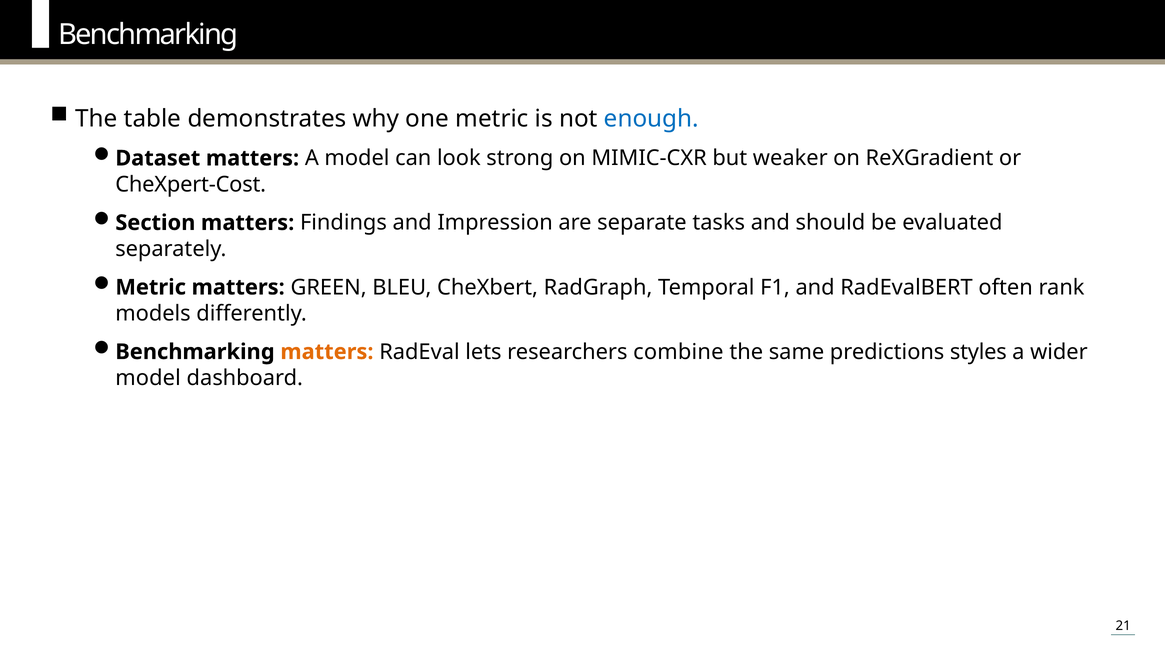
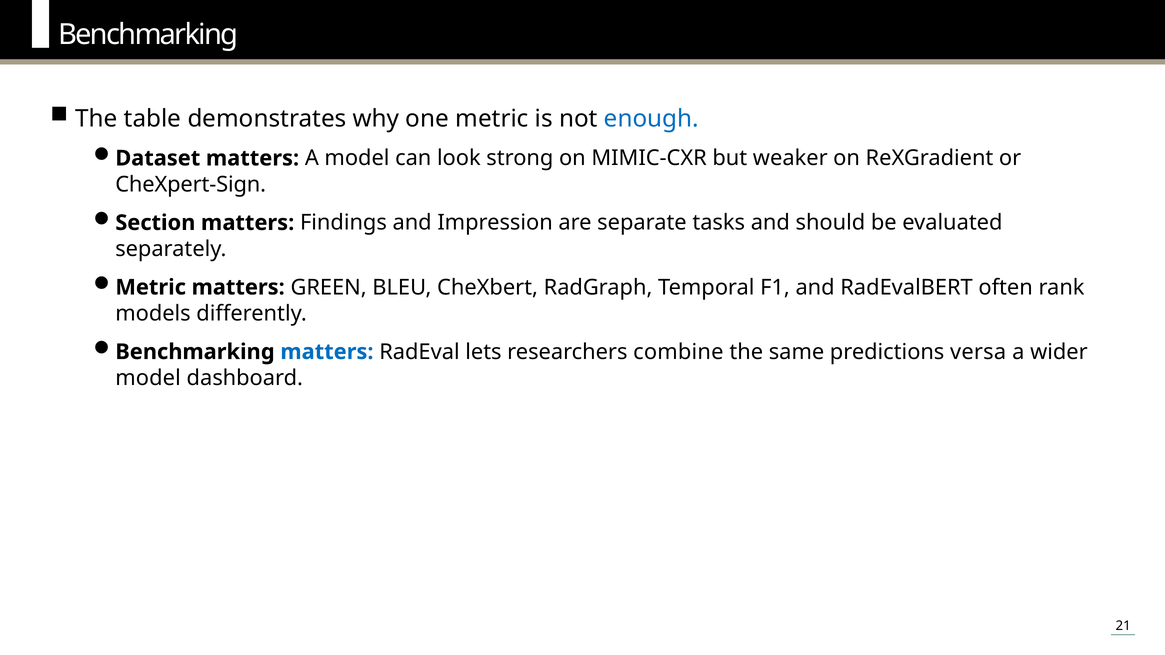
CheXpert-Cost: CheXpert-Cost -> CheXpert-Sign
matters at (327, 352) colour: orange -> blue
styles: styles -> versa
